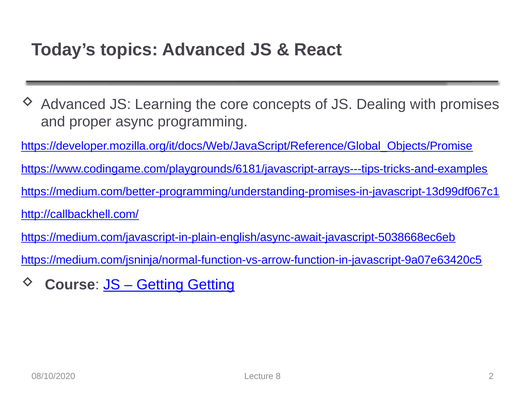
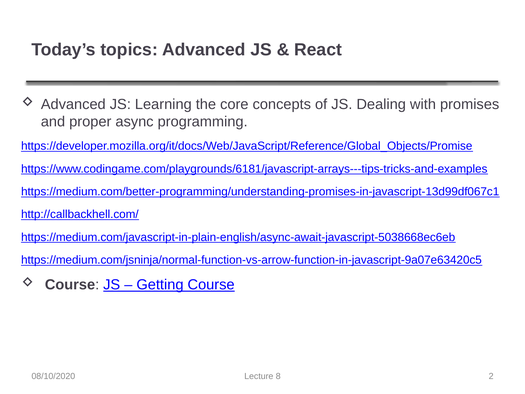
Getting Getting: Getting -> Course
